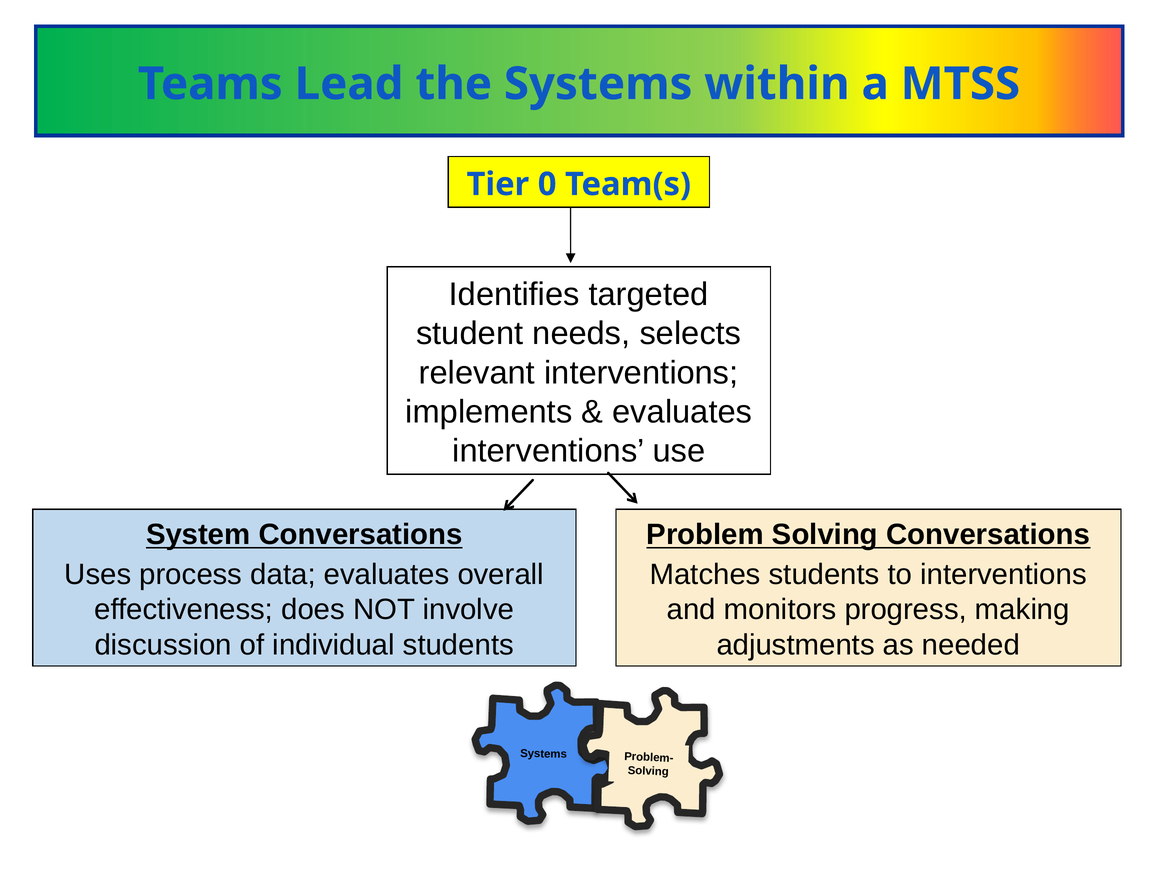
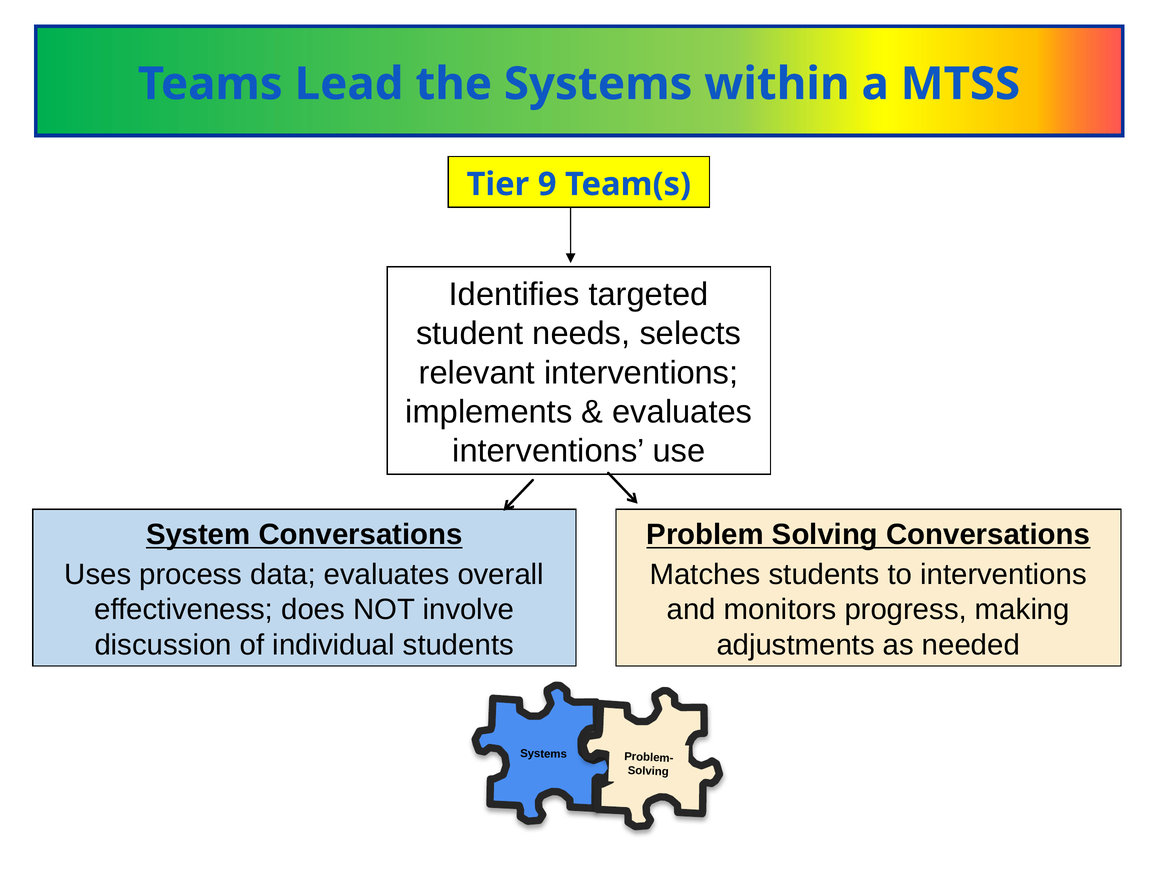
0: 0 -> 9
